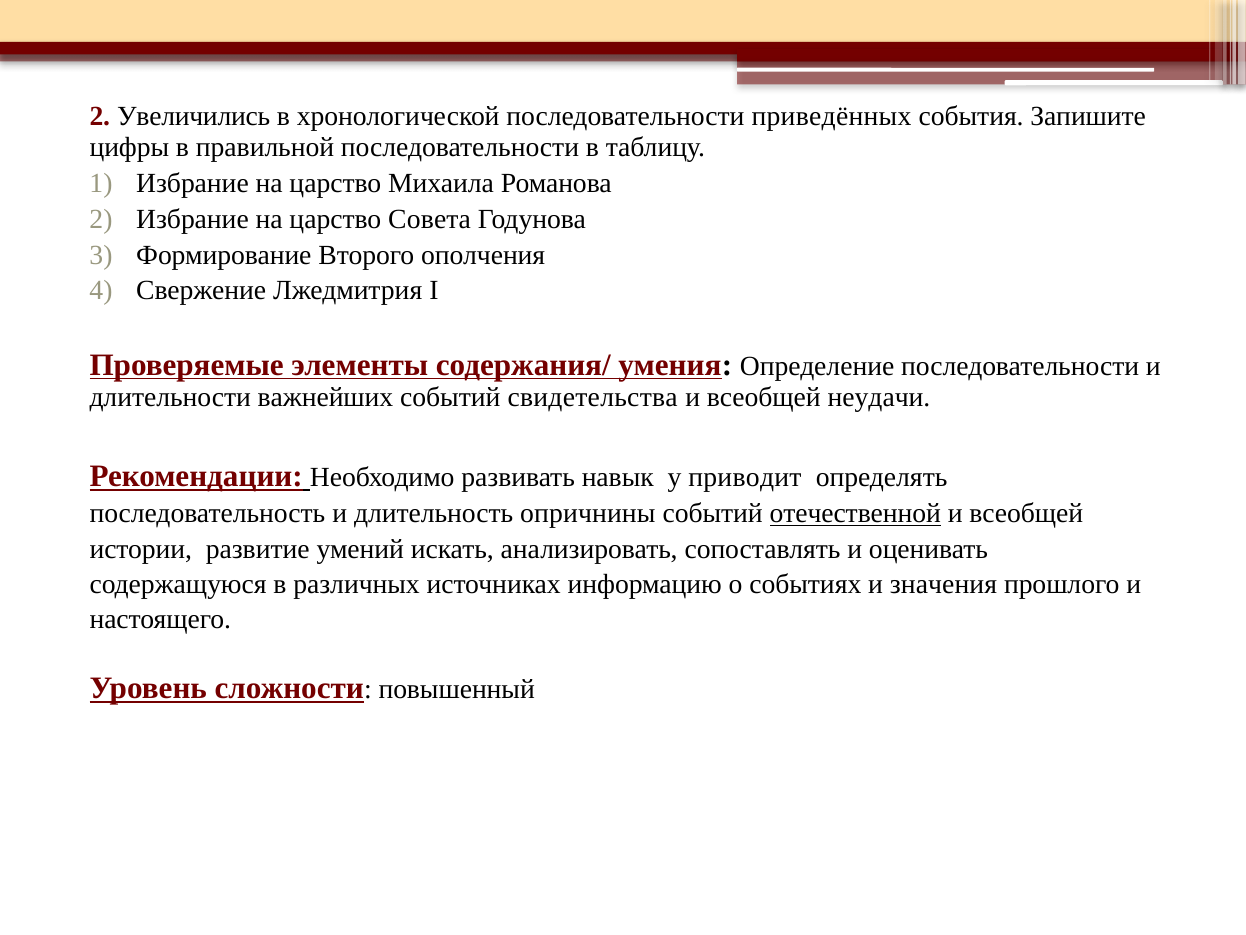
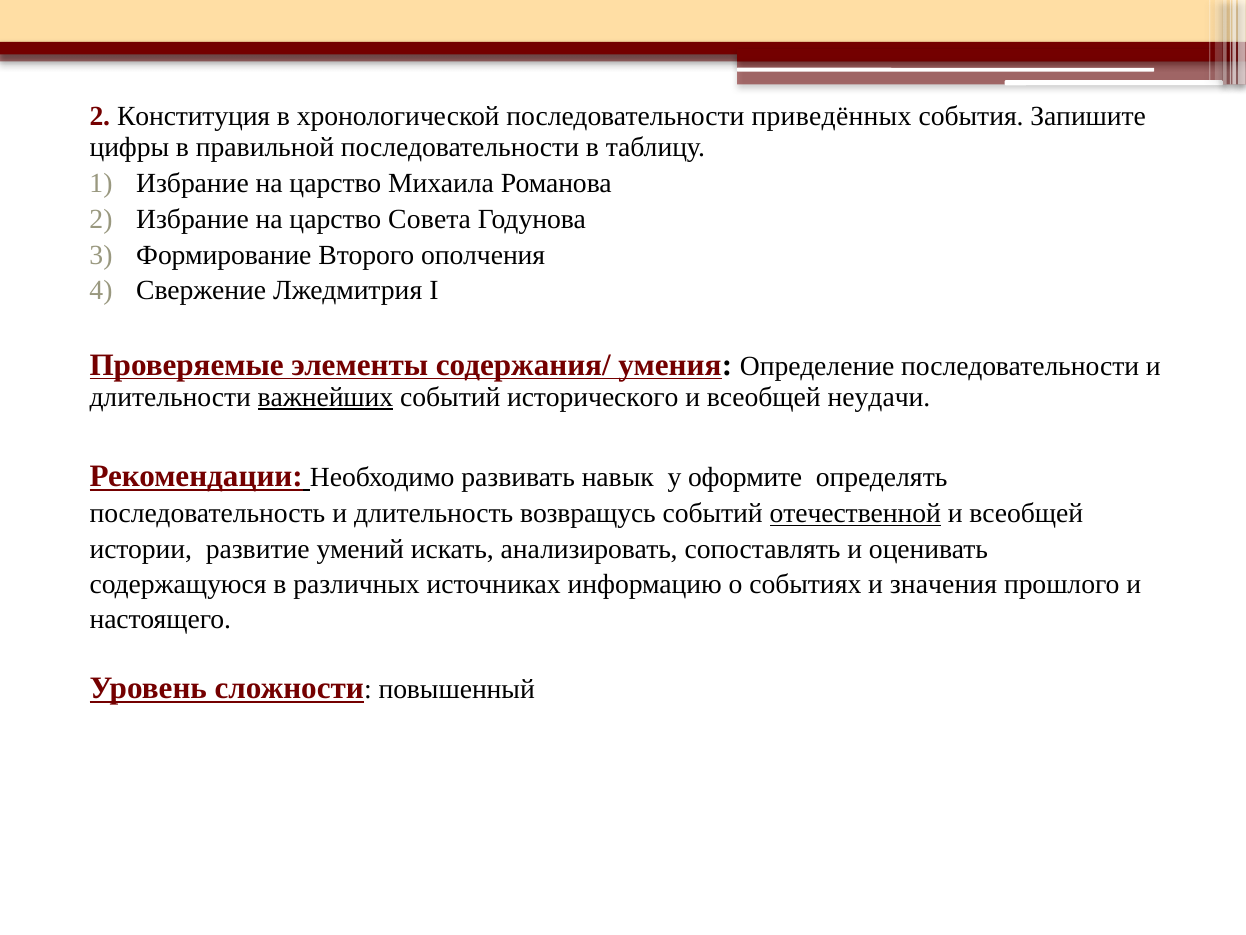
Увеличились: Увеличились -> Конституция
важнейших underline: none -> present
свидетельства: свидетельства -> исторического
приводит: приводит -> оформите
опричнины: опричнины -> возвращусь
